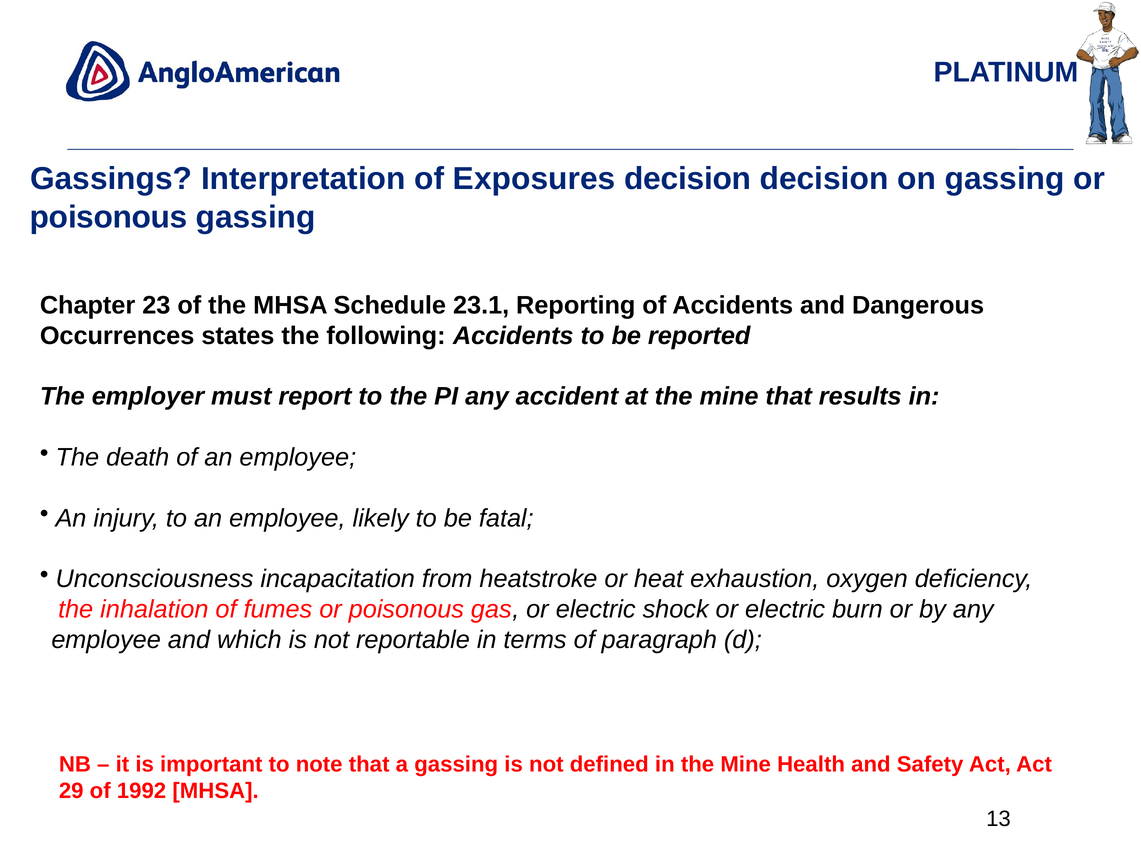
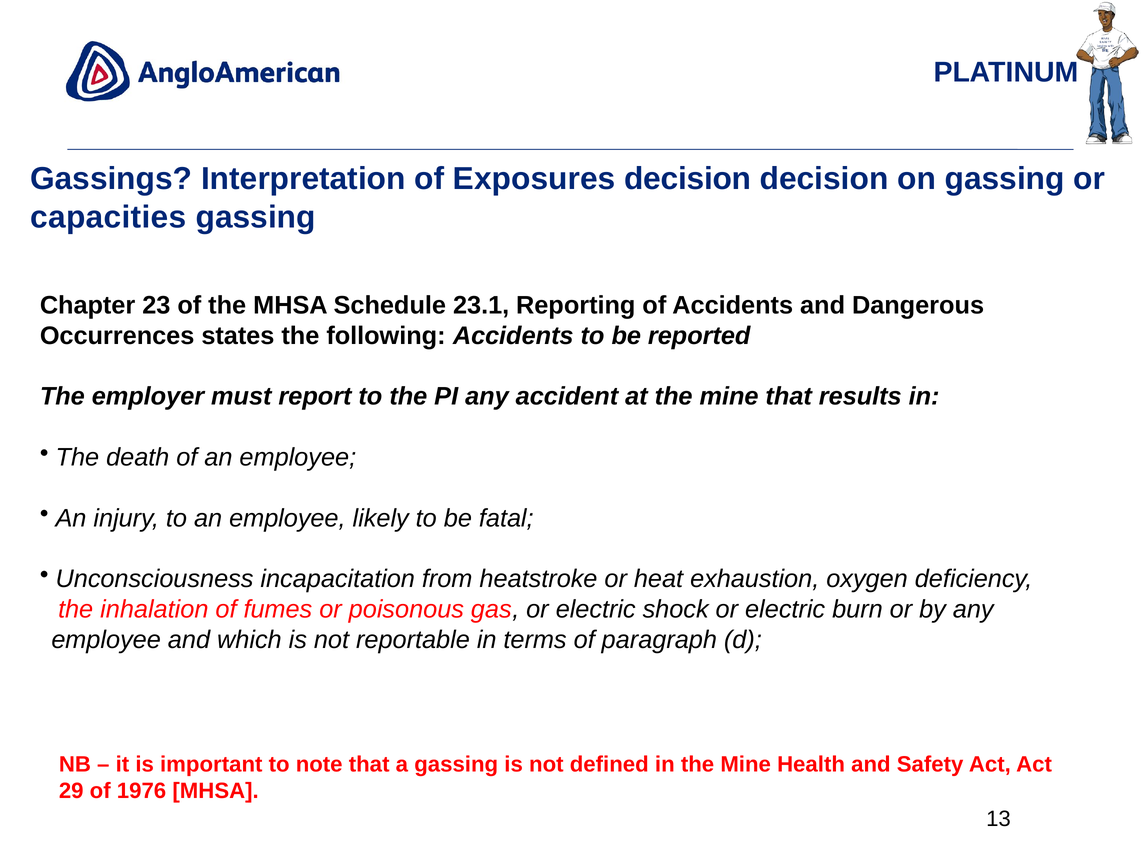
poisonous at (109, 217): poisonous -> capacities
1992: 1992 -> 1976
